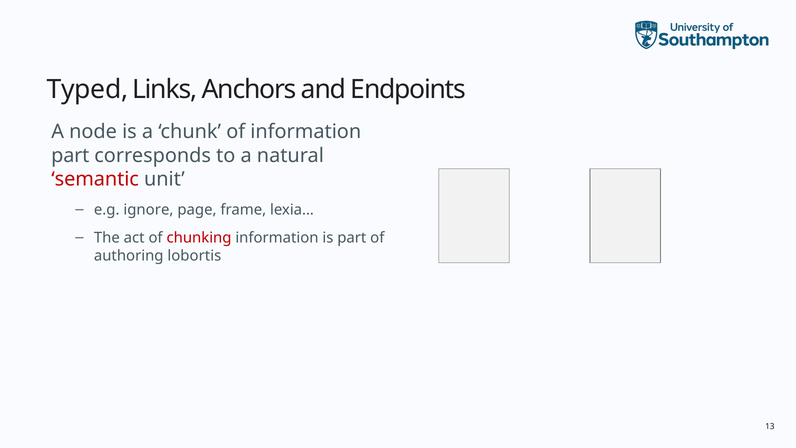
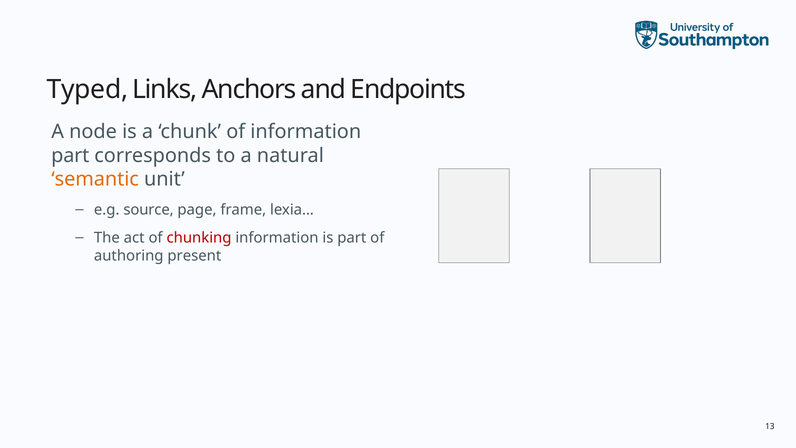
semantic colour: red -> orange
ignore: ignore -> source
lobortis: lobortis -> present
